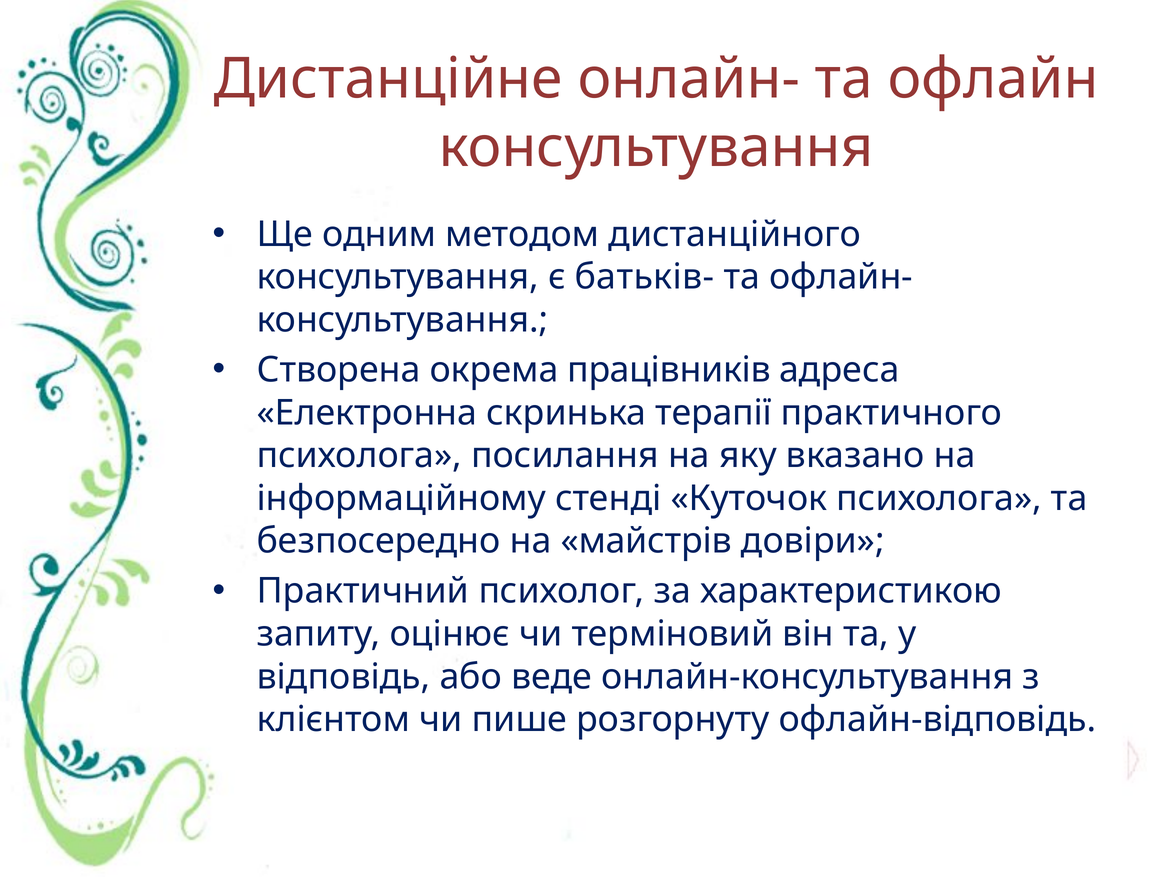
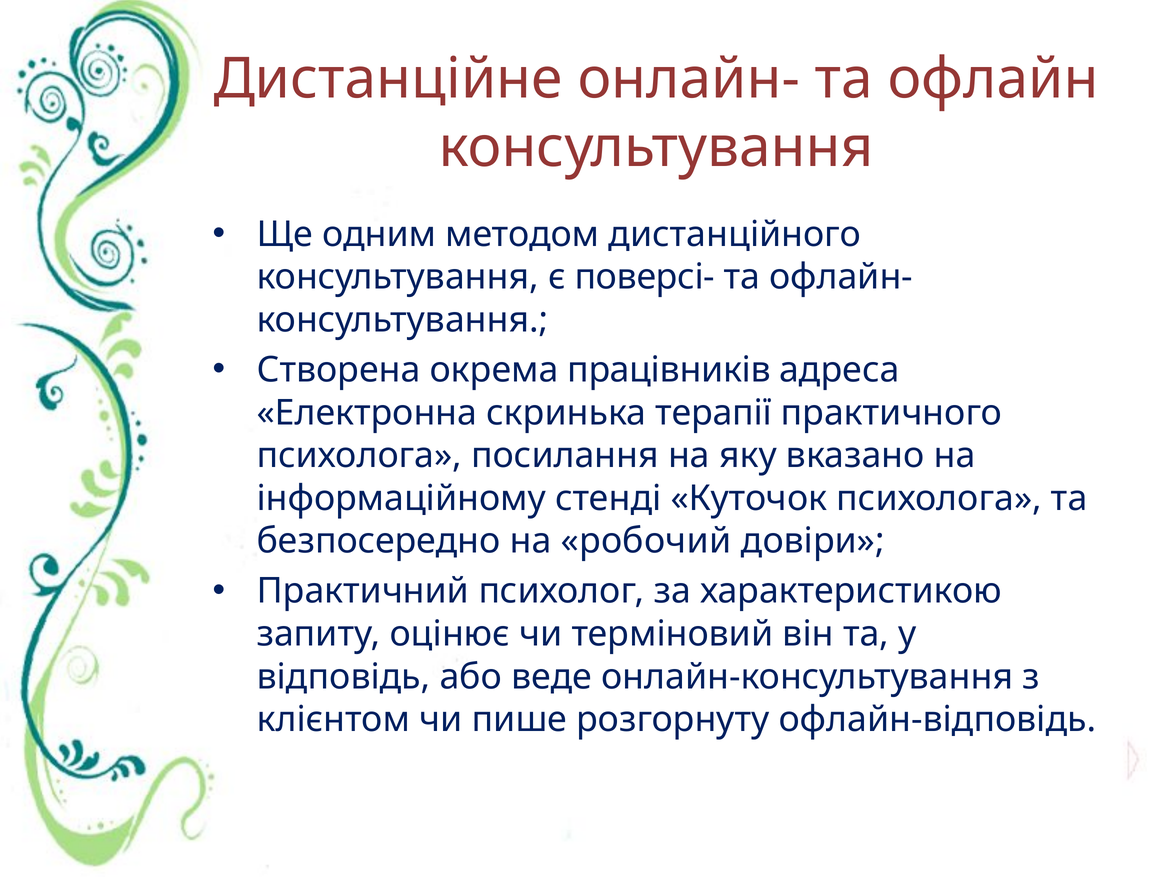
батьків-: батьків- -> поверсі-
майстрів: майстрів -> робочий
